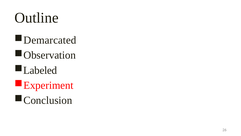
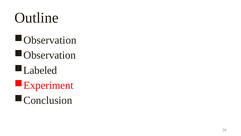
Demarcated at (50, 40): Demarcated -> Observation
